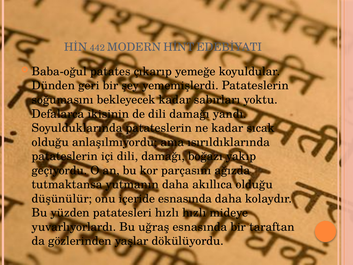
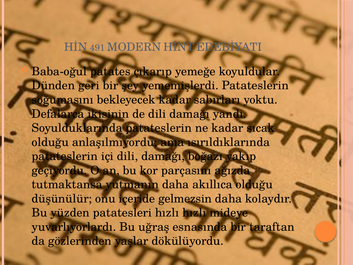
442: 442 -> 491
içeride esnasında: esnasında -> gelmezsin
